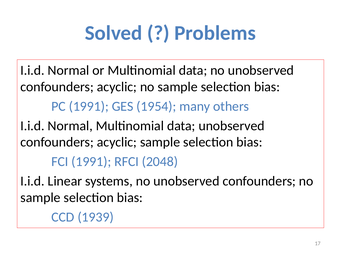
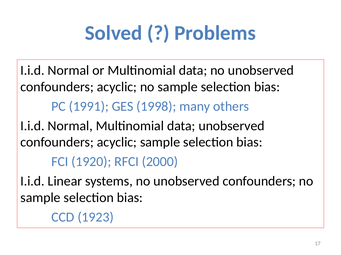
1954: 1954 -> 1998
FCI 1991: 1991 -> 1920
2048: 2048 -> 2000
1939: 1939 -> 1923
